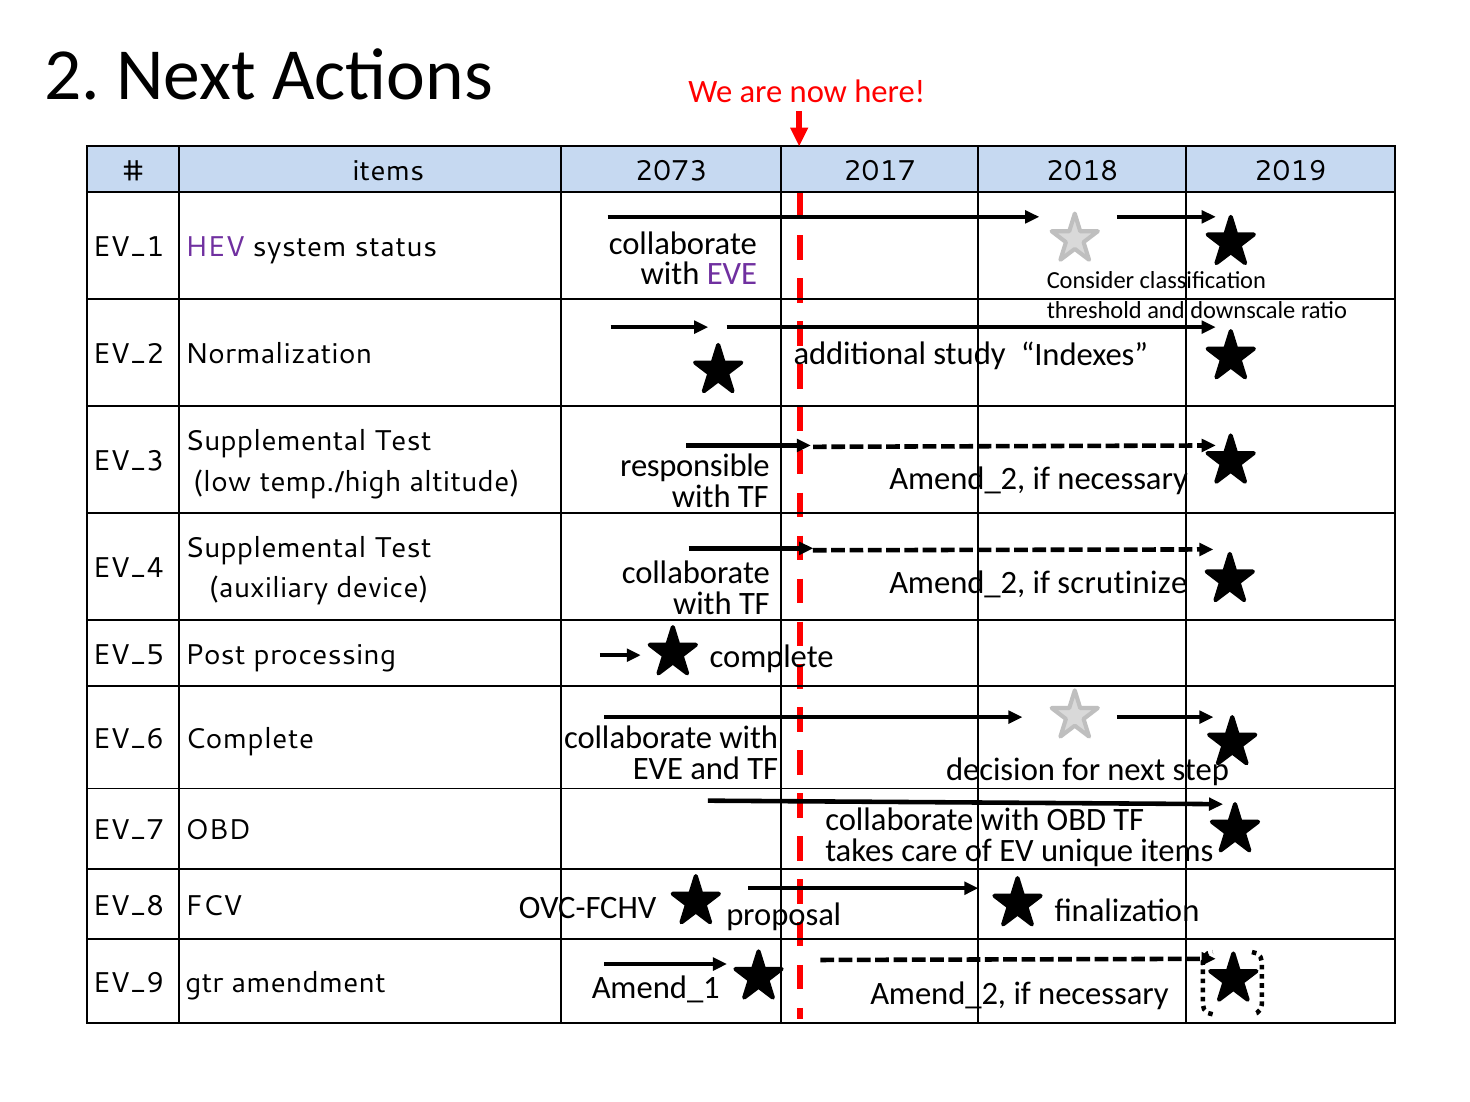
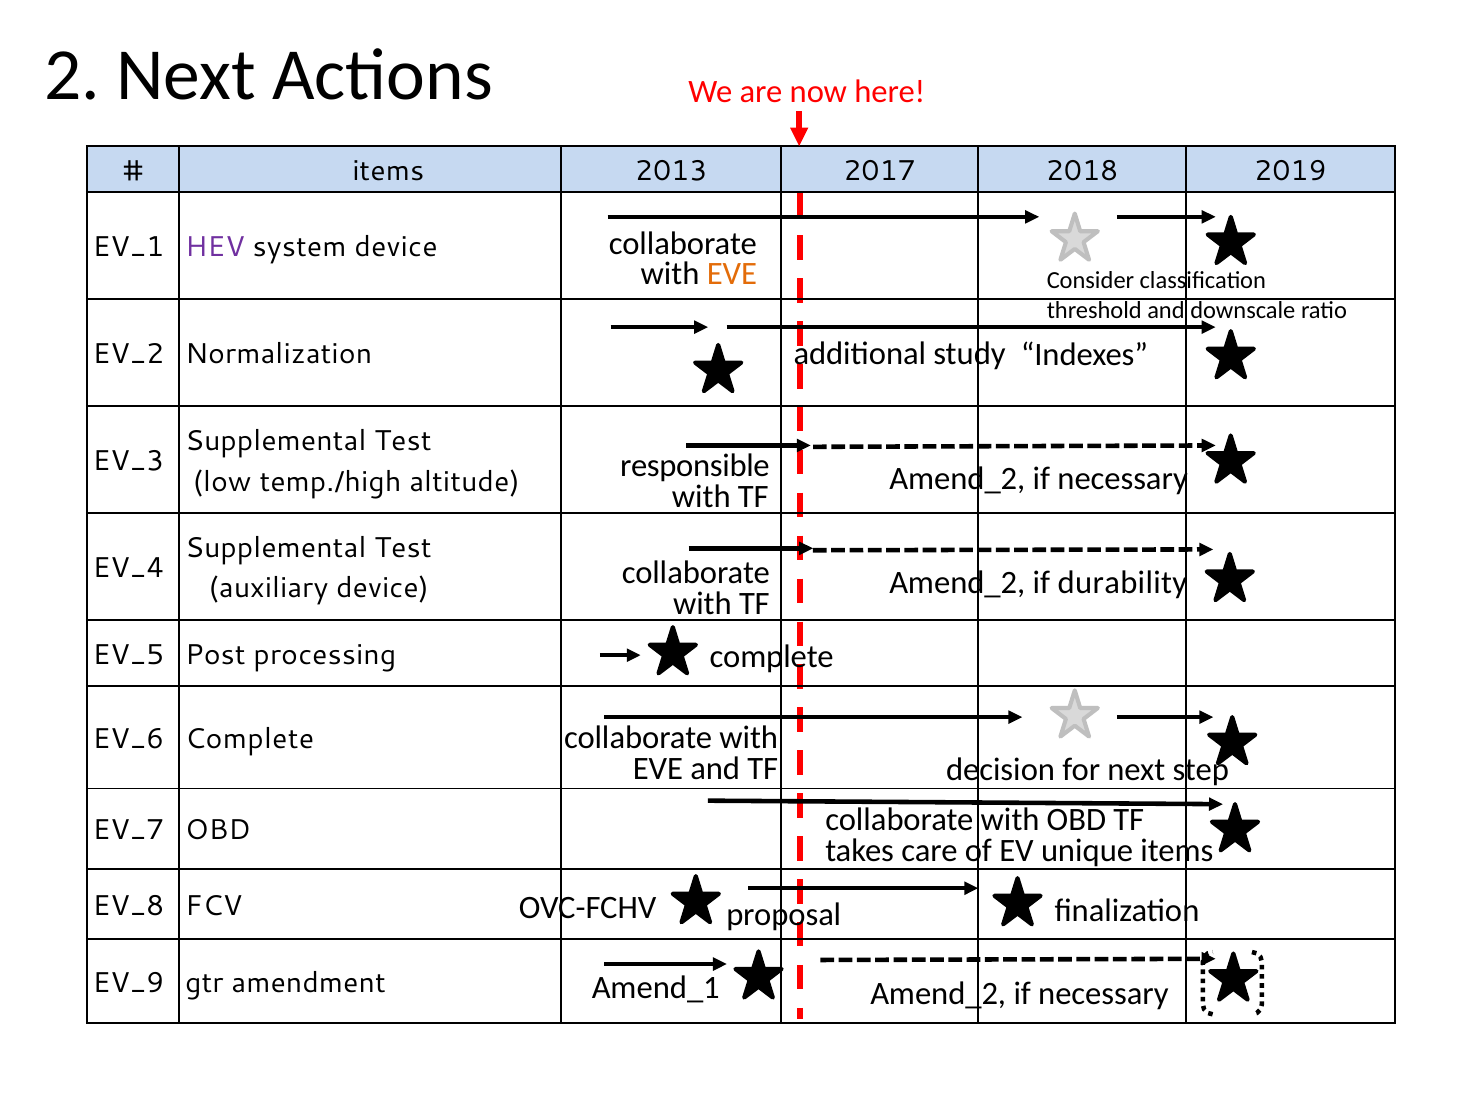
2073: 2073 -> 2013
system status: status -> device
EVE at (732, 274) colour: purple -> orange
scrutinize: scrutinize -> durability
